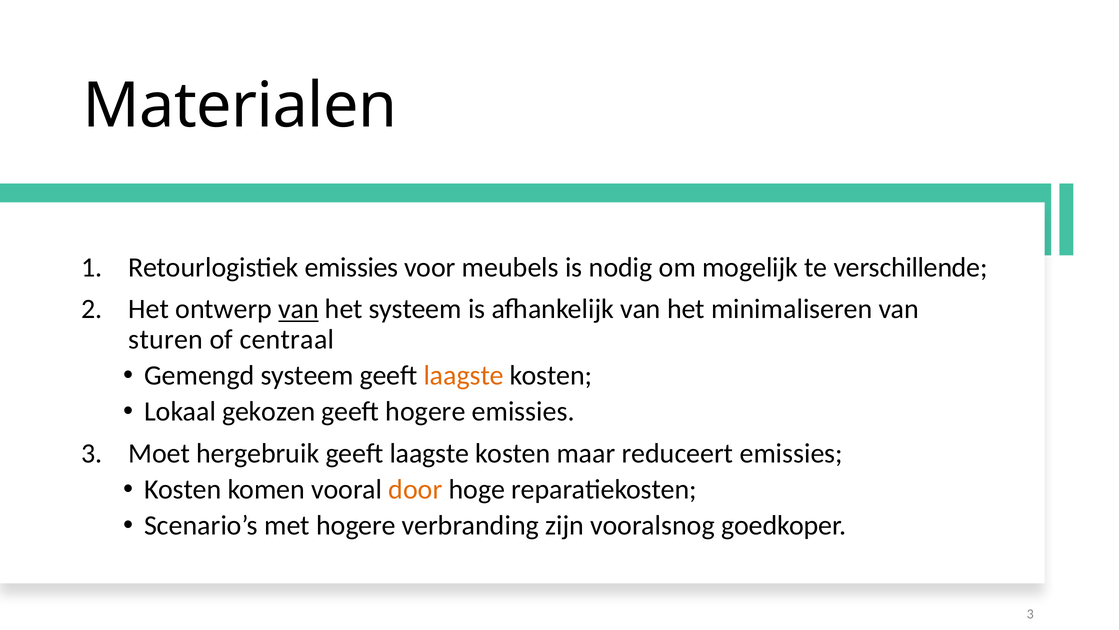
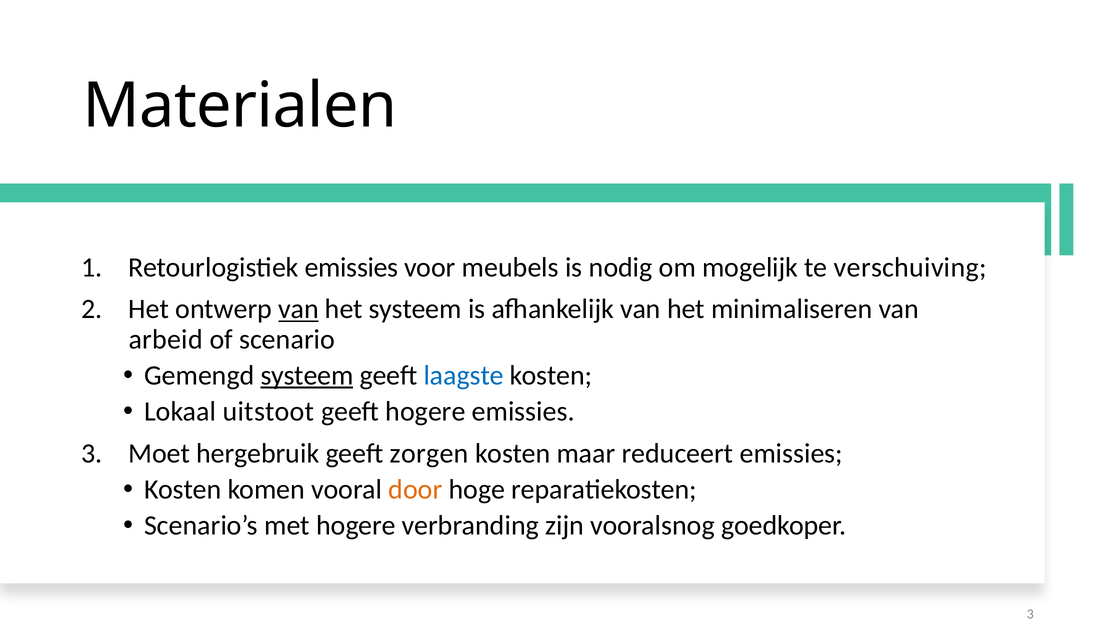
verschillende: verschillende -> verschuiving
sturen: sturen -> arbeid
centraal: centraal -> scenario
systeem at (307, 375) underline: none -> present
laagste at (464, 375) colour: orange -> blue
gekozen: gekozen -> uitstoot
hergebruik geeft laagste: laagste -> zorgen
